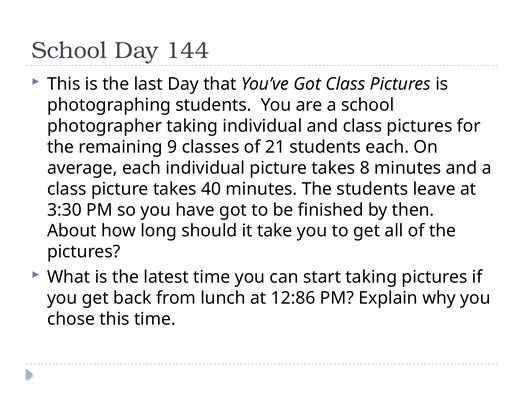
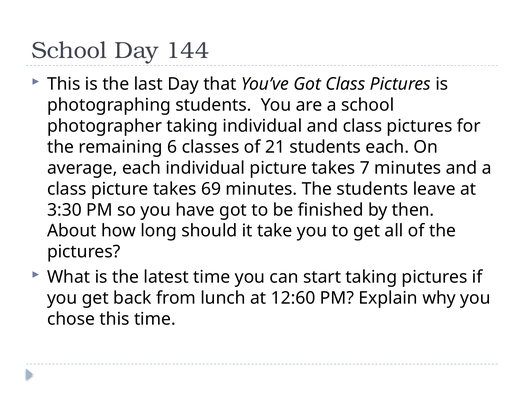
9: 9 -> 6
8: 8 -> 7
40: 40 -> 69
12:86: 12:86 -> 12:60
